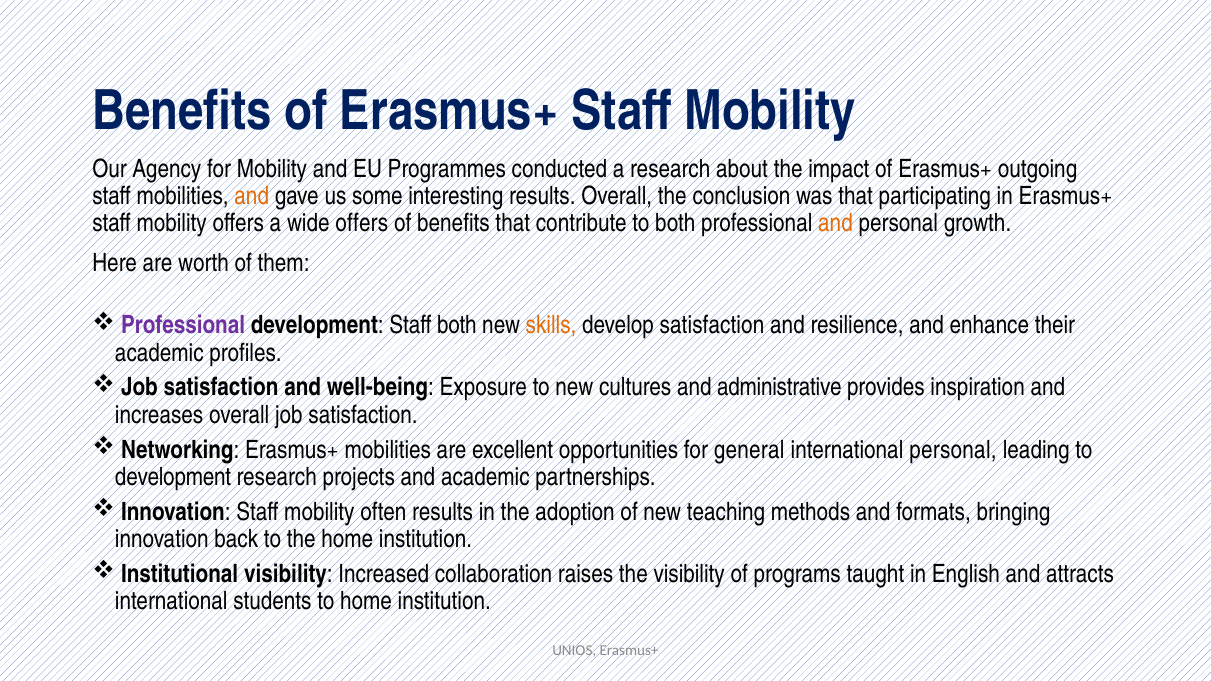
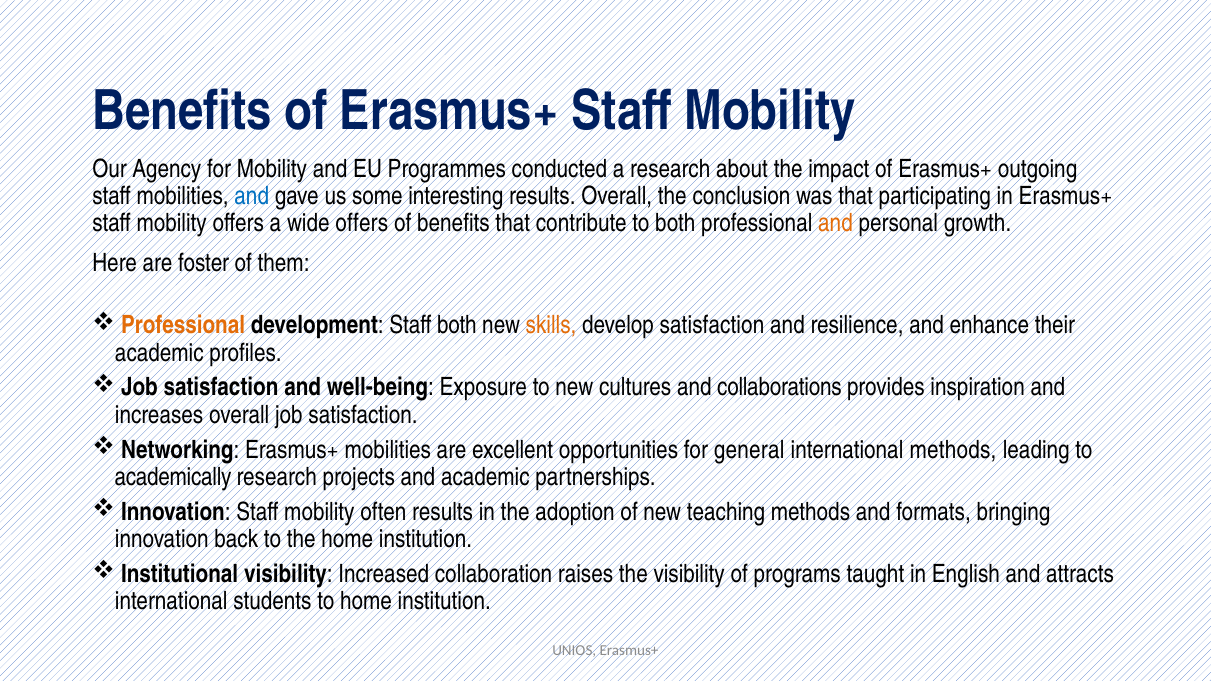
and at (252, 196) colour: orange -> blue
worth: worth -> foster
Professional at (183, 326) colour: purple -> orange
administrative: administrative -> collaborations
international personal: personal -> methods
development at (173, 477): development -> academically
